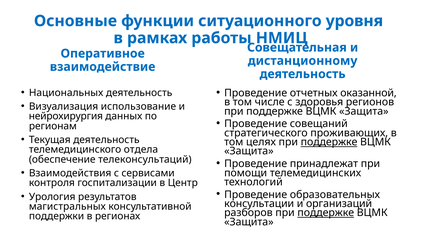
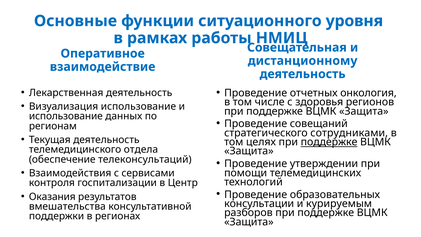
оказанной: оказанной -> онкология
Национальных: Национальных -> Лекарственная
нейрохирургия at (66, 116): нейрохирургия -> использование
проживающих: проживающих -> сотрудниками
принадлежат: принадлежат -> утверждении
Урология: Урология -> Оказания
организаций: организаций -> курируемым
магистральных: магистральных -> вмешательства
поддержке at (326, 213) underline: present -> none
